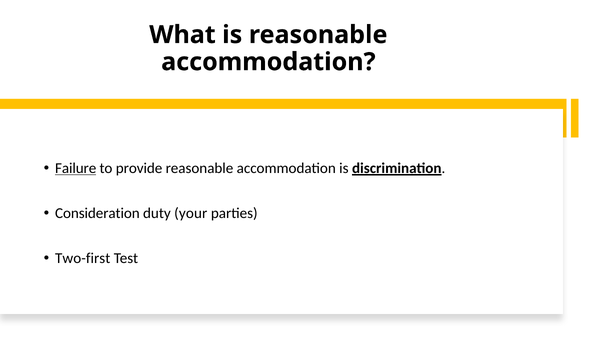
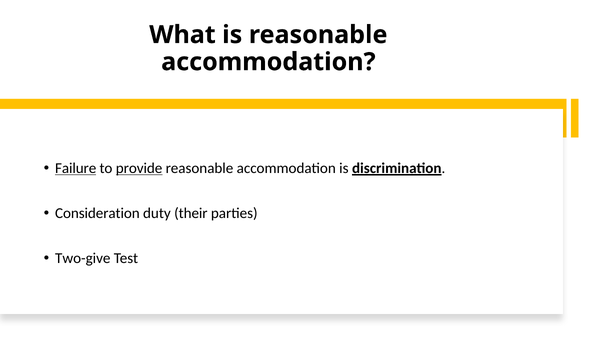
provide underline: none -> present
your: your -> their
Two-first: Two-first -> Two-give
